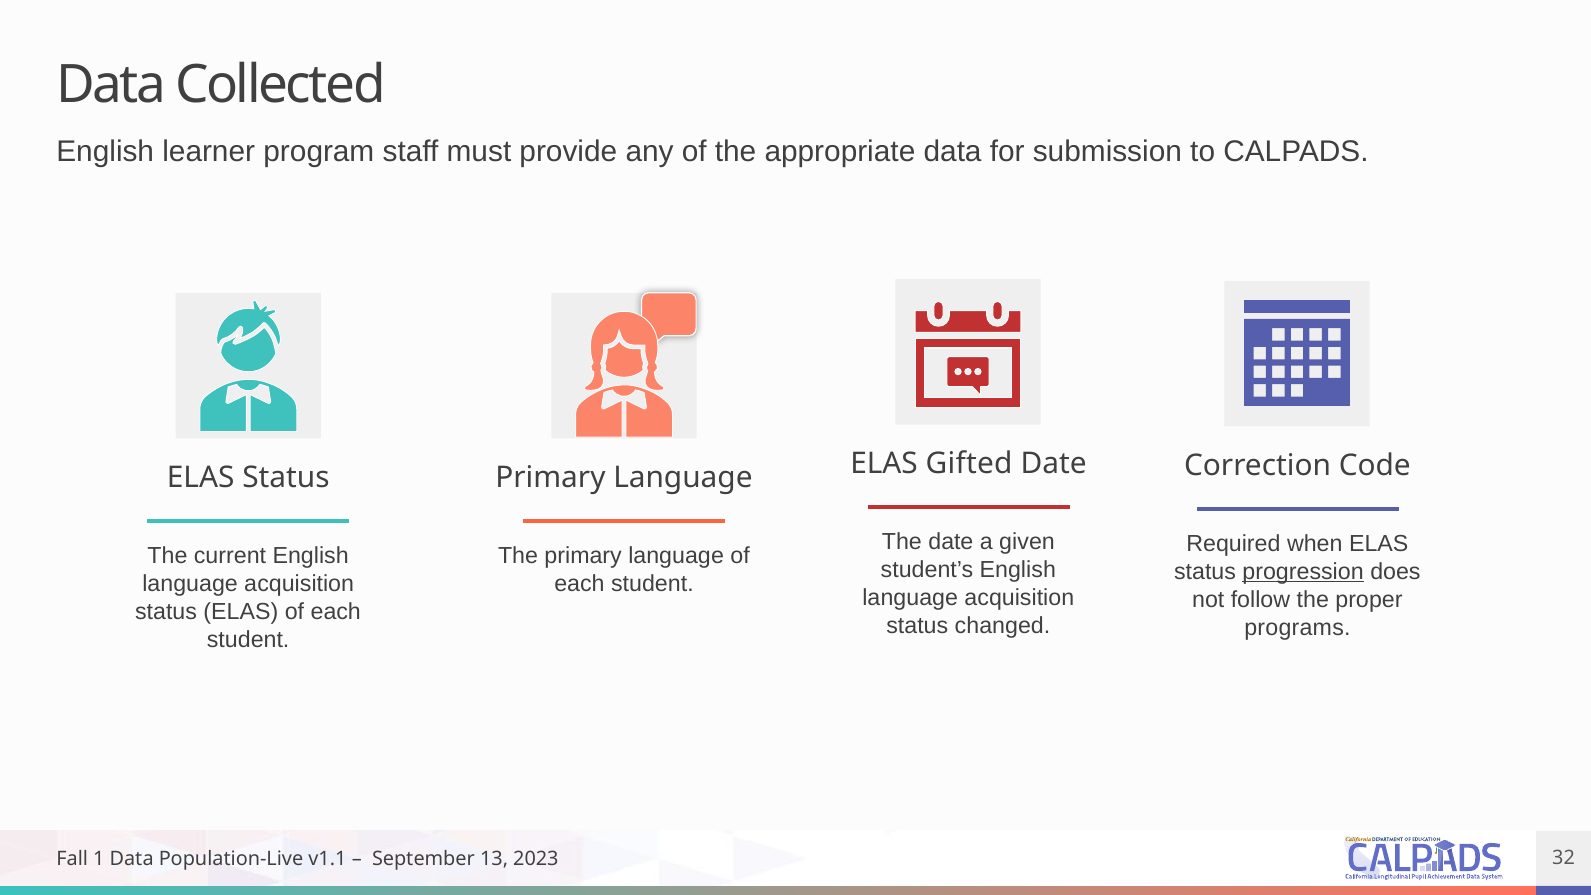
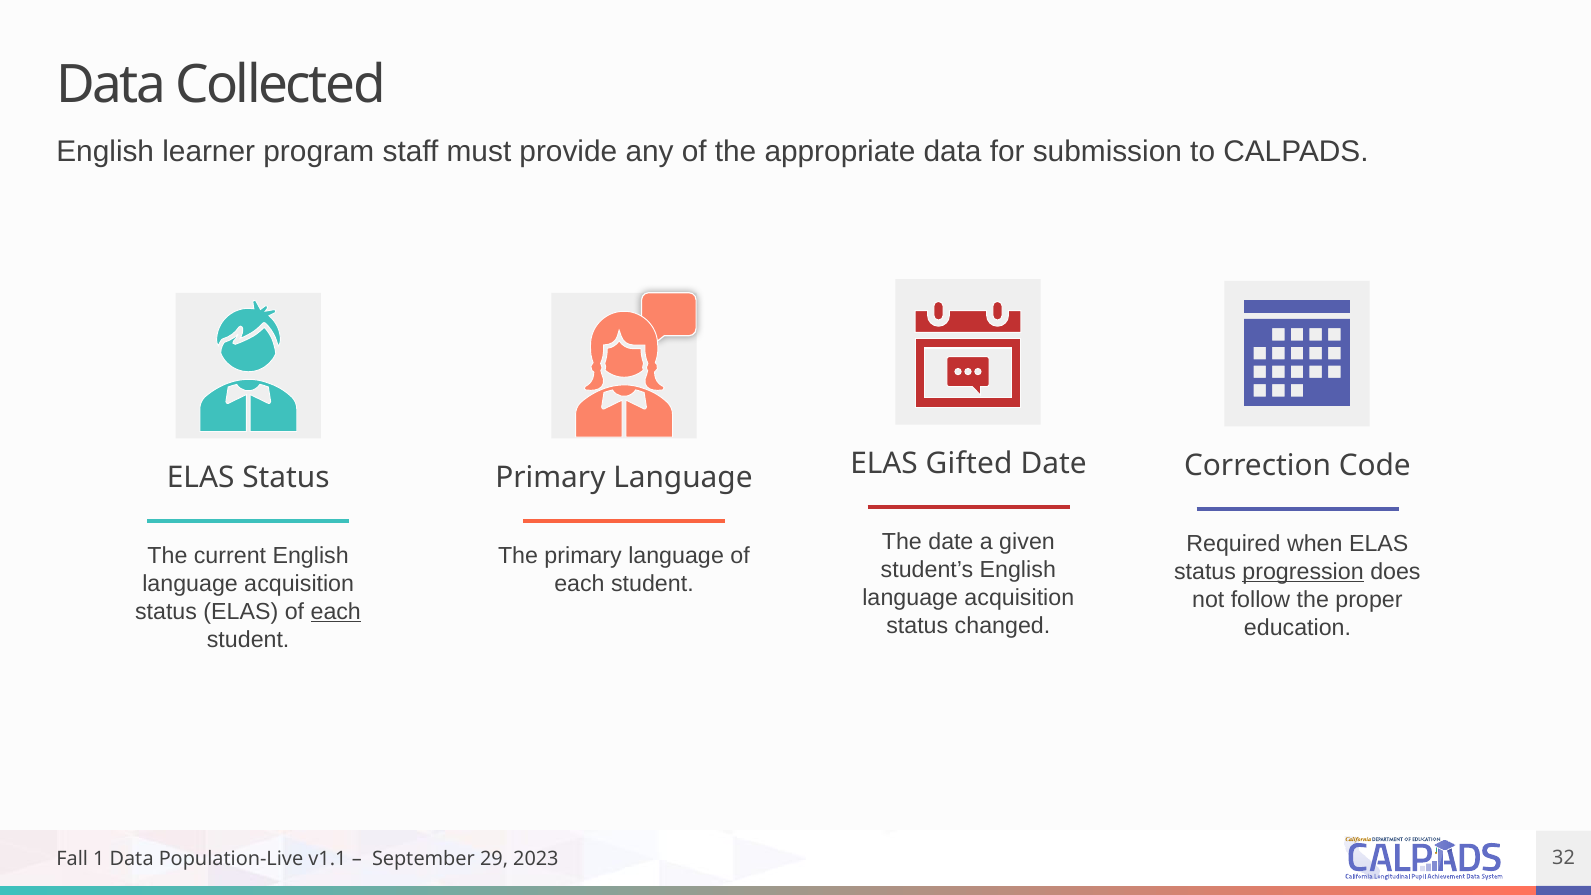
each at (336, 612) underline: none -> present
programs: programs -> education
13: 13 -> 29
